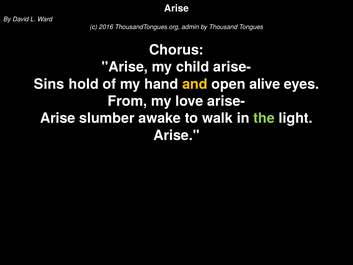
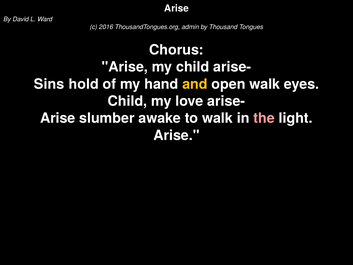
open alive: alive -> walk
From at (127, 101): From -> Child
the colour: light green -> pink
